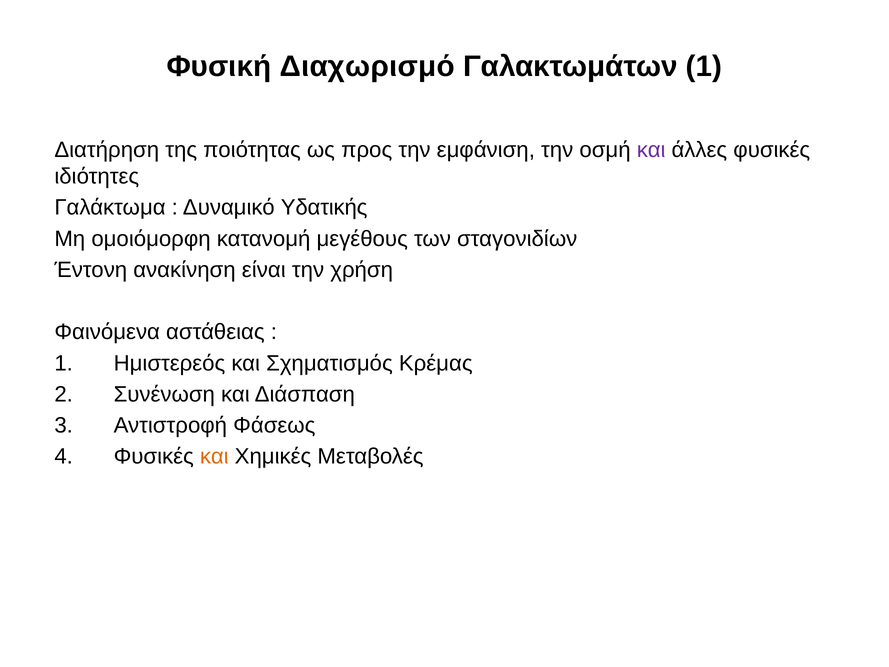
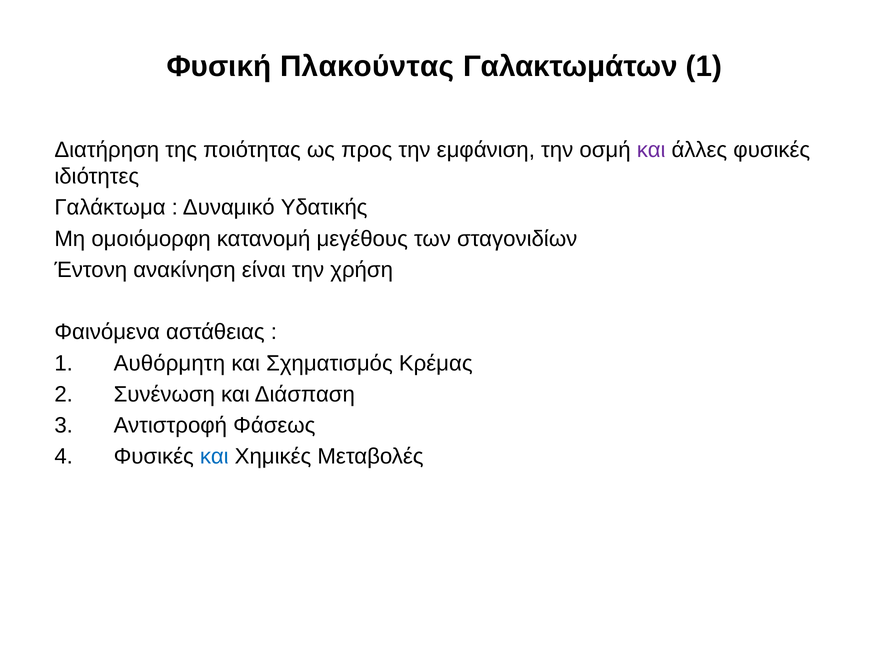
Διαχωρισμό: Διαχωρισμό -> Πλακούντας
Ημιστερεός: Ημιστερεός -> Αυθόρμητη
και at (214, 456) colour: orange -> blue
